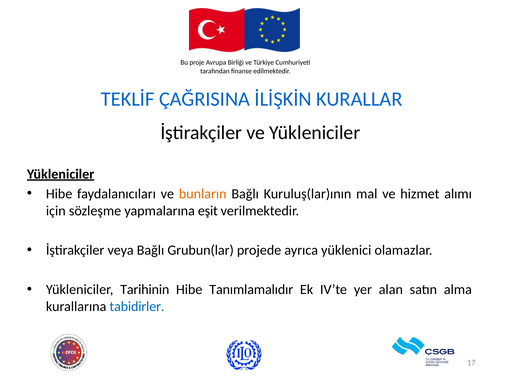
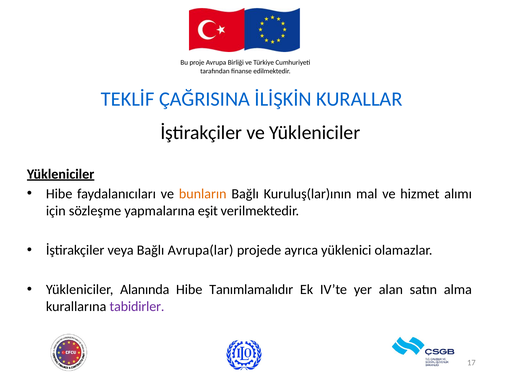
Grubun(lar: Grubun(lar -> Avrupa(lar
Tarihinin: Tarihinin -> Alanında
tabidirler colour: blue -> purple
